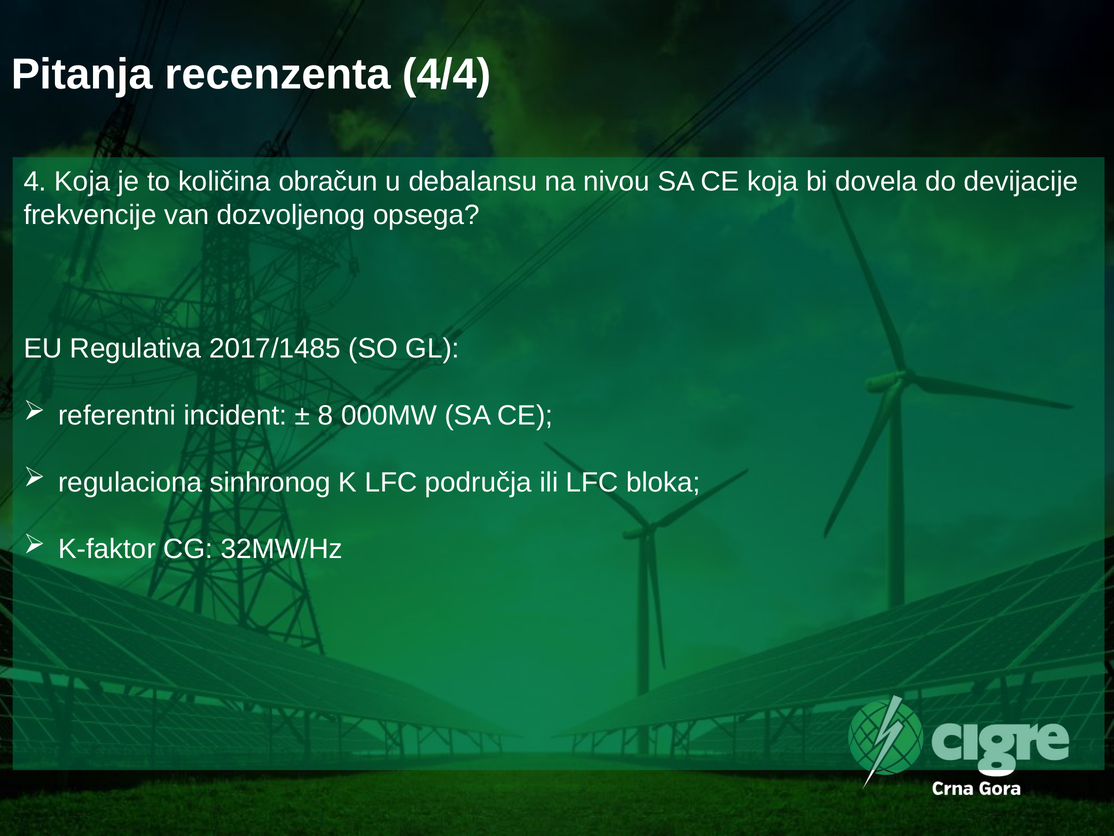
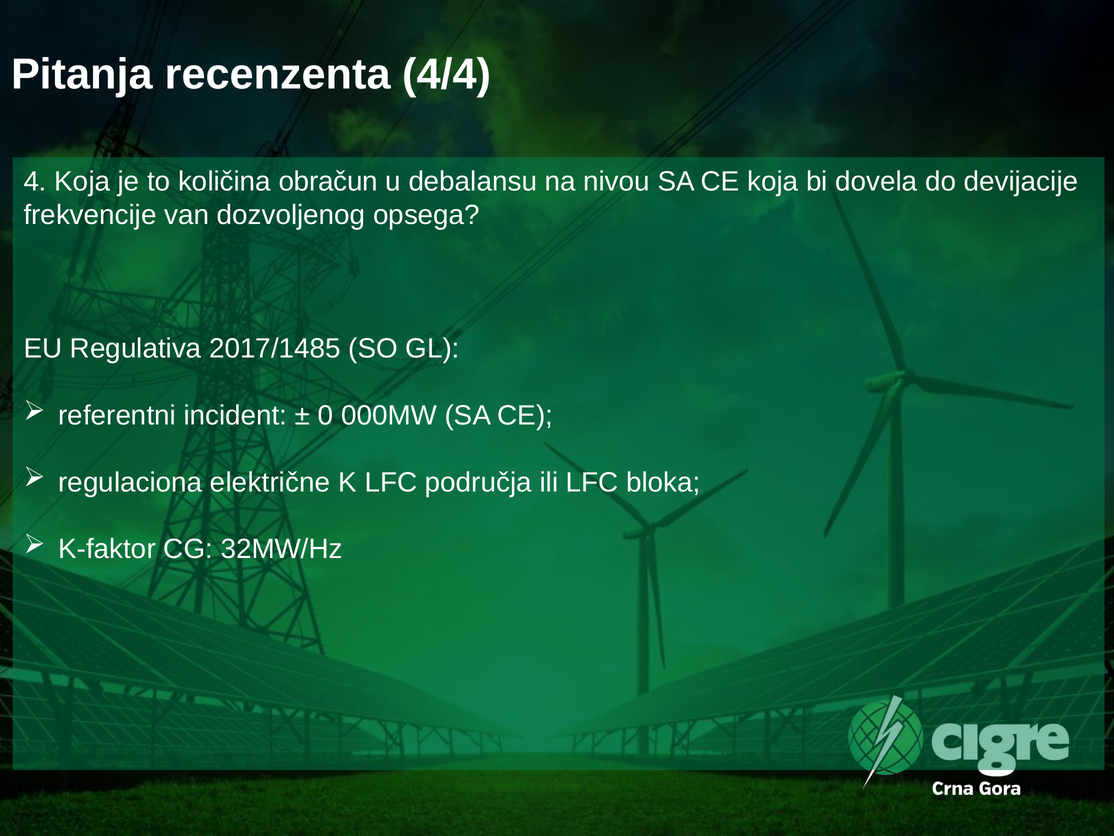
8: 8 -> 0
sinhronog: sinhronog -> električne
